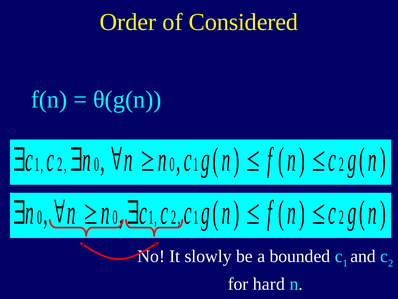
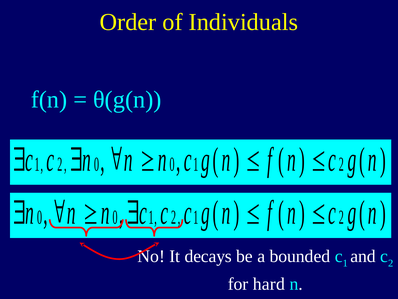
Considered: Considered -> Individuals
slowly: slowly -> decays
